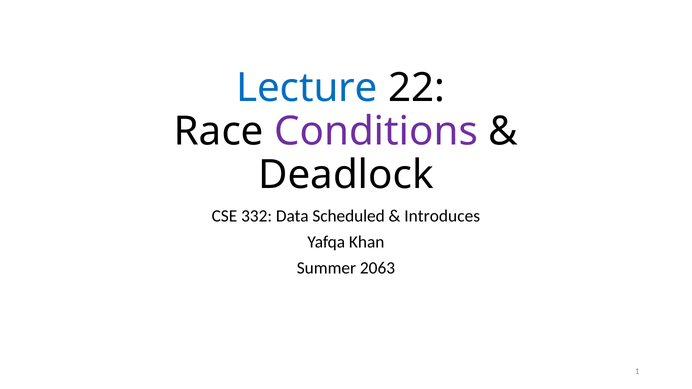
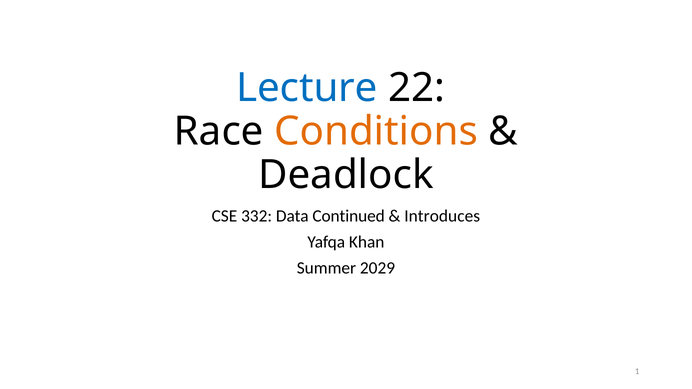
Conditions colour: purple -> orange
Scheduled: Scheduled -> Continued
2063: 2063 -> 2029
